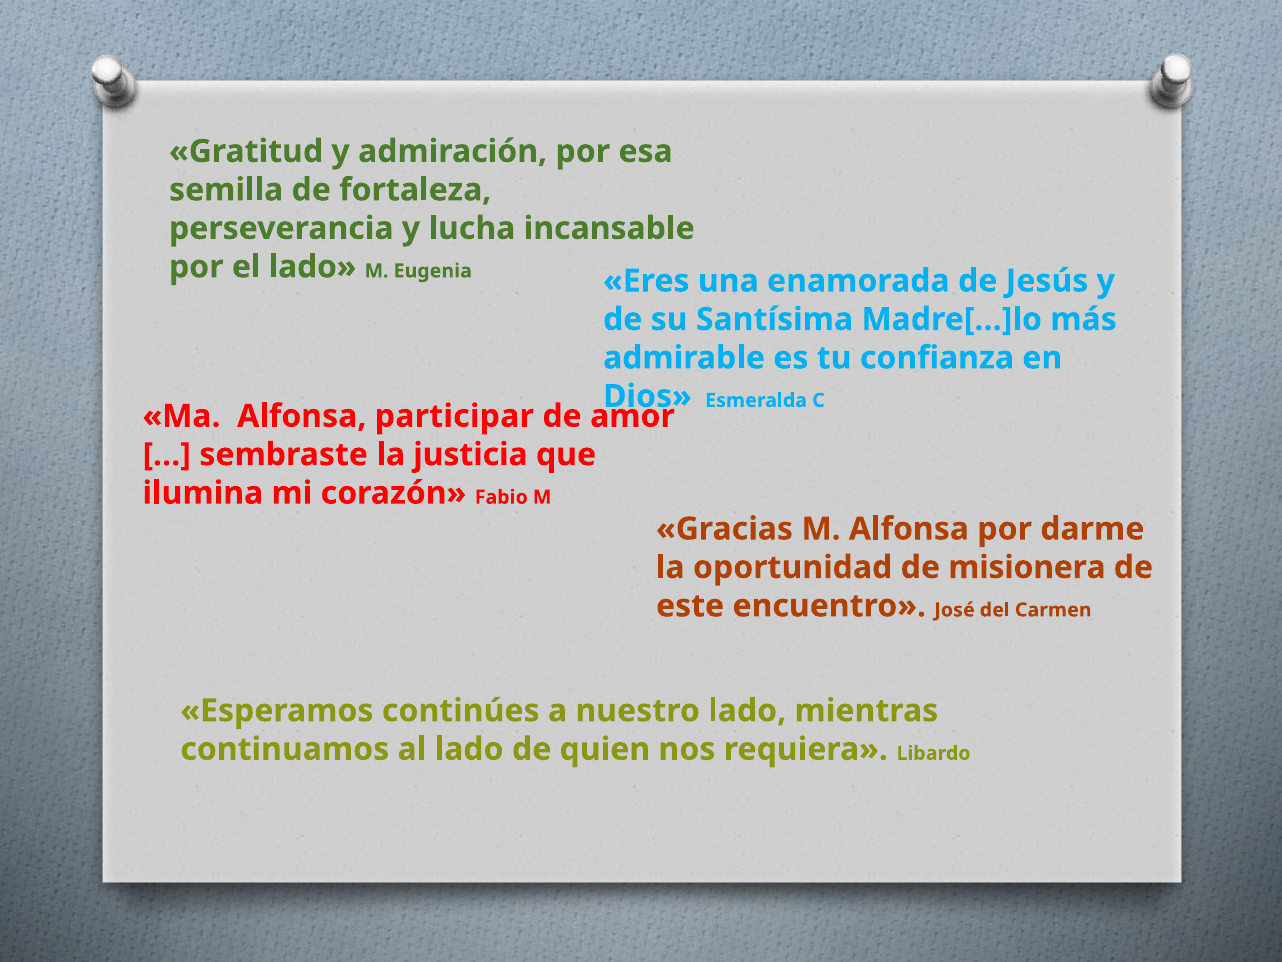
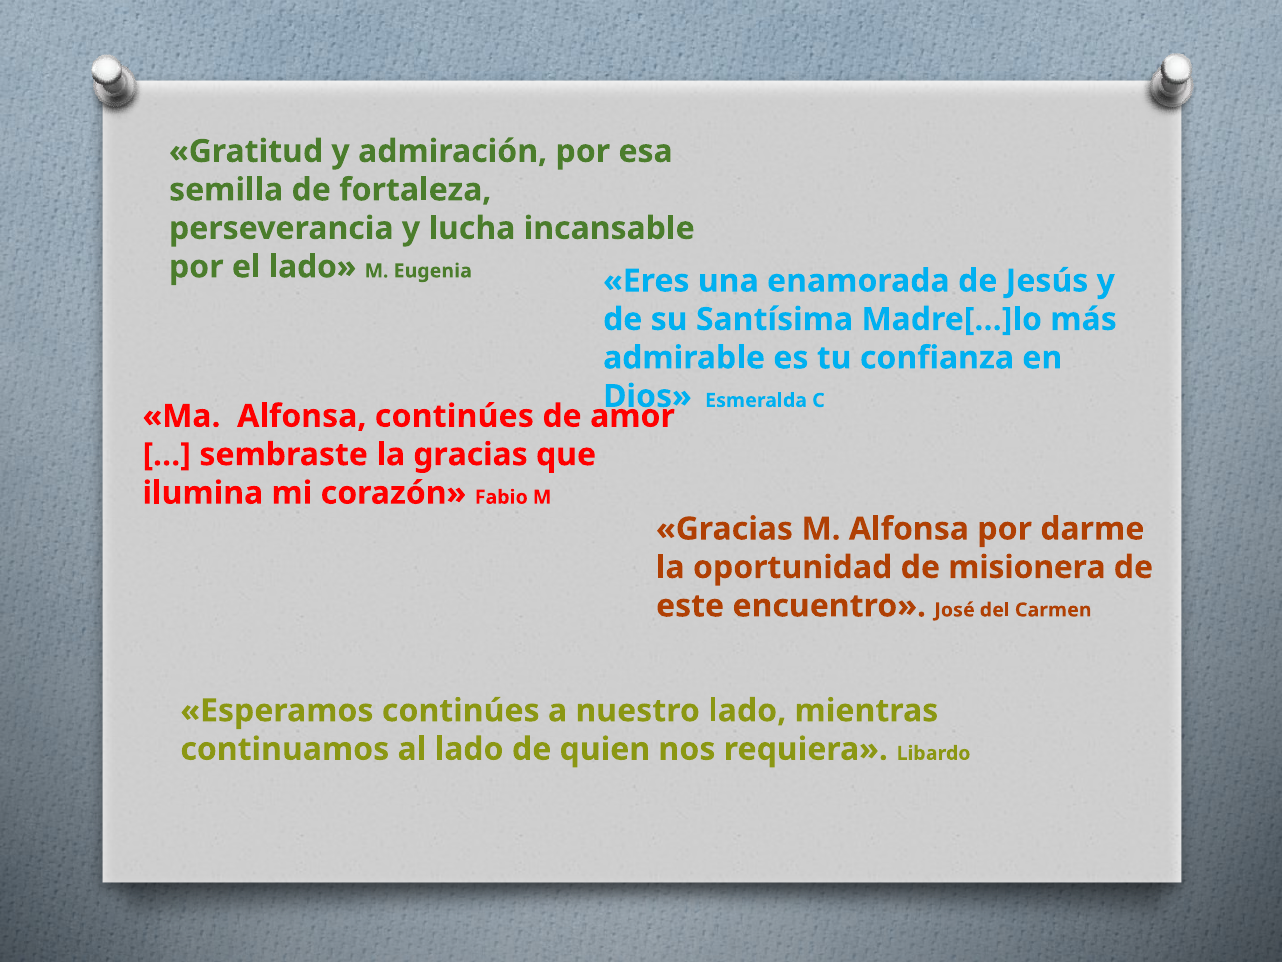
Alfonsa participar: participar -> continúes
la justicia: justicia -> gracias
